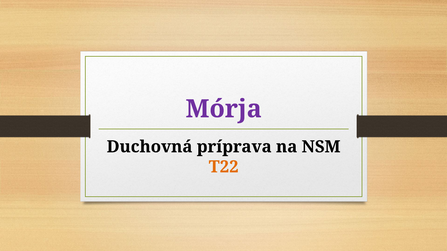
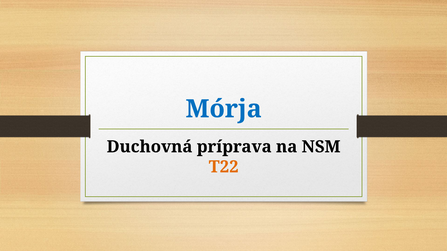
Mórja colour: purple -> blue
